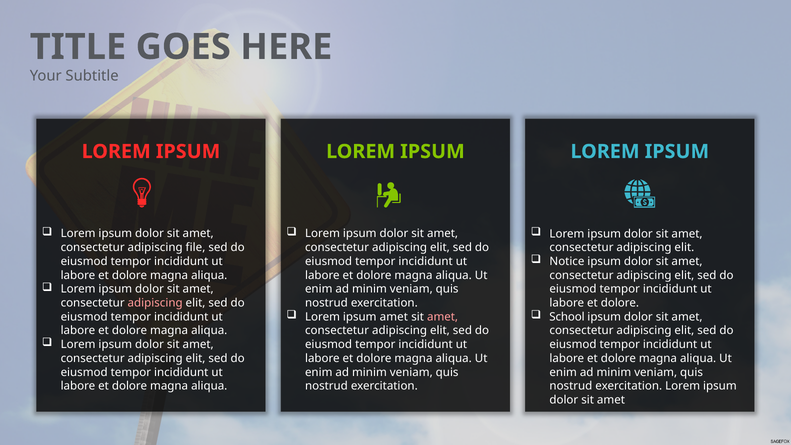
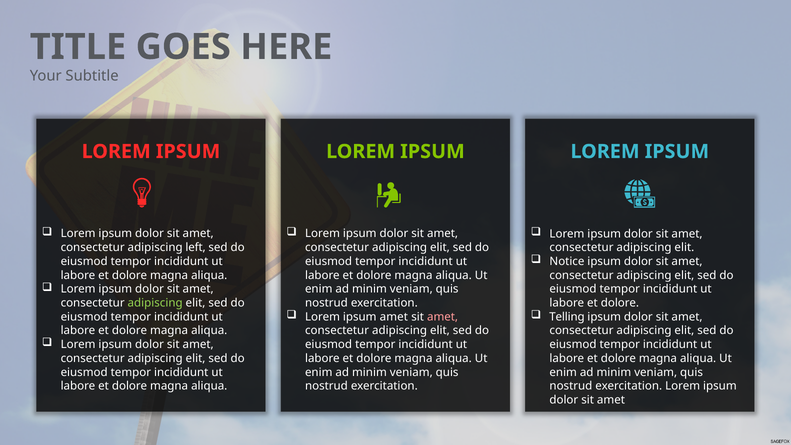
file: file -> left
adipiscing at (155, 303) colour: pink -> light green
School: School -> Telling
